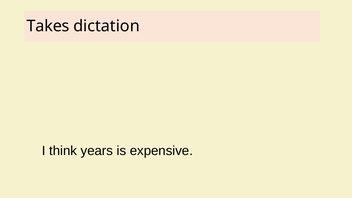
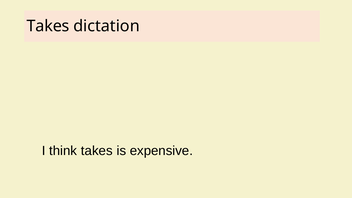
think years: years -> takes
